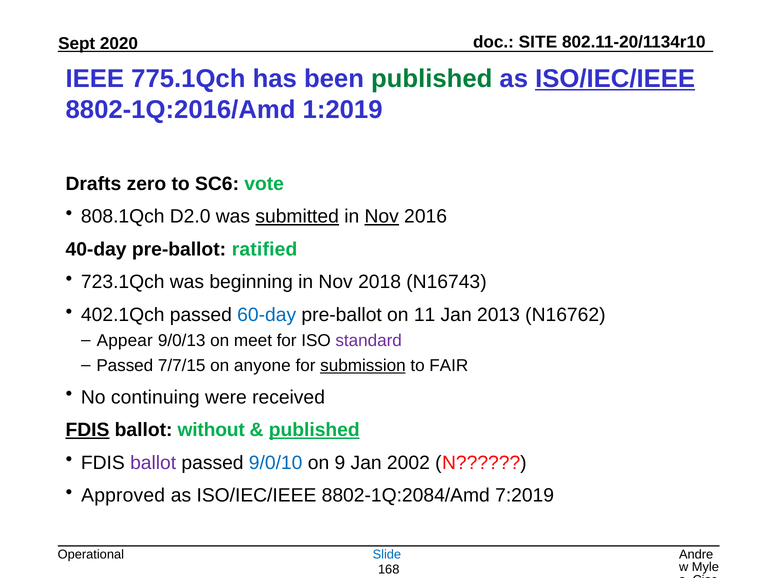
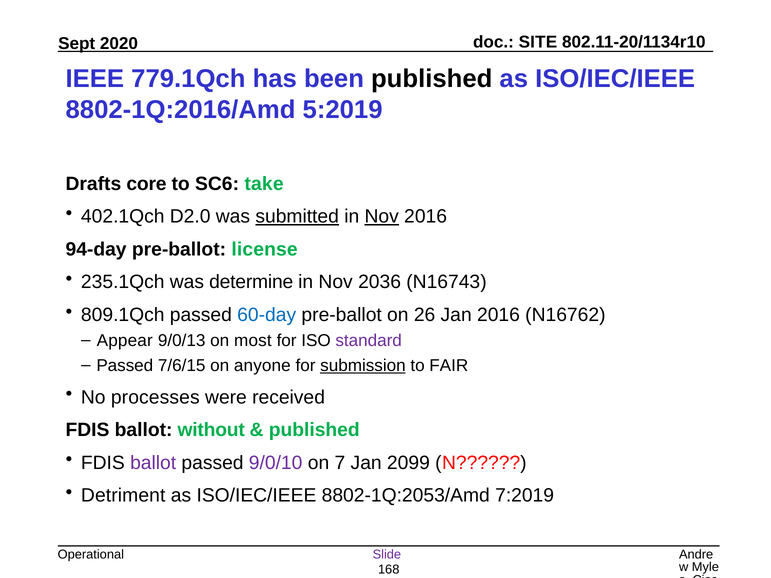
775.1Qch: 775.1Qch -> 779.1Qch
published at (432, 79) colour: green -> black
ISO/IEC/IEEE at (615, 79) underline: present -> none
1:2019: 1:2019 -> 5:2019
zero: zero -> core
vote: vote -> take
808.1Qch: 808.1Qch -> 402.1Qch
40-day: 40-day -> 94-day
ratified: ratified -> license
723.1Qch: 723.1Qch -> 235.1Qch
beginning: beginning -> determine
2018: 2018 -> 2036
402.1Qch: 402.1Qch -> 809.1Qch
11: 11 -> 26
Jan 2013: 2013 -> 2016
meet: meet -> most
7/7/15: 7/7/15 -> 7/6/15
continuing: continuing -> processes
FDIS at (87, 430) underline: present -> none
published at (314, 430) underline: present -> none
9/0/10 colour: blue -> purple
9: 9 -> 7
2002: 2002 -> 2099
Approved: Approved -> Detriment
8802-1Q:2084/Amd: 8802-1Q:2084/Amd -> 8802-1Q:2053/Amd
Slide colour: blue -> purple
